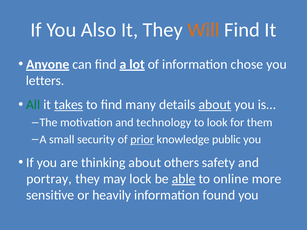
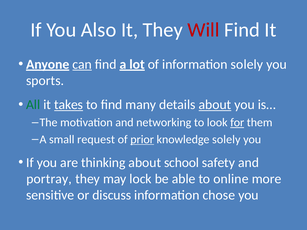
Will colour: orange -> red
can underline: none -> present
information chose: chose -> solely
letters: letters -> sports
technology: technology -> networking
for underline: none -> present
security: security -> request
knowledge public: public -> solely
others: others -> school
able underline: present -> none
heavily: heavily -> discuss
found: found -> chose
